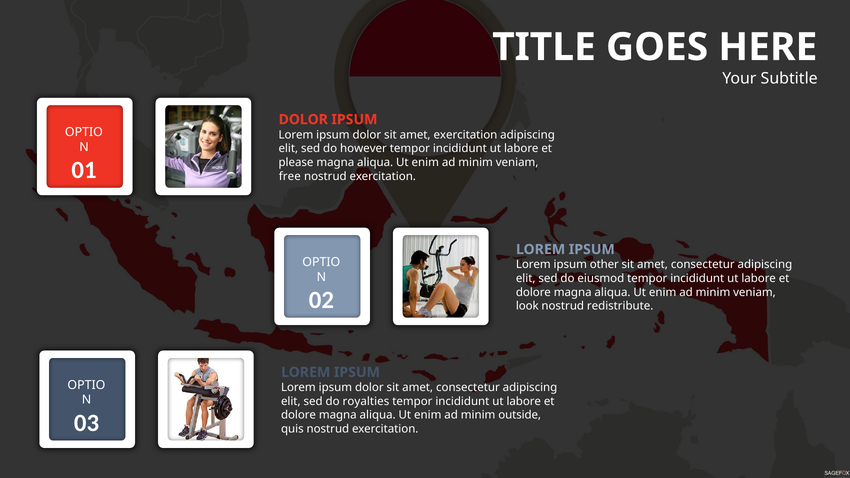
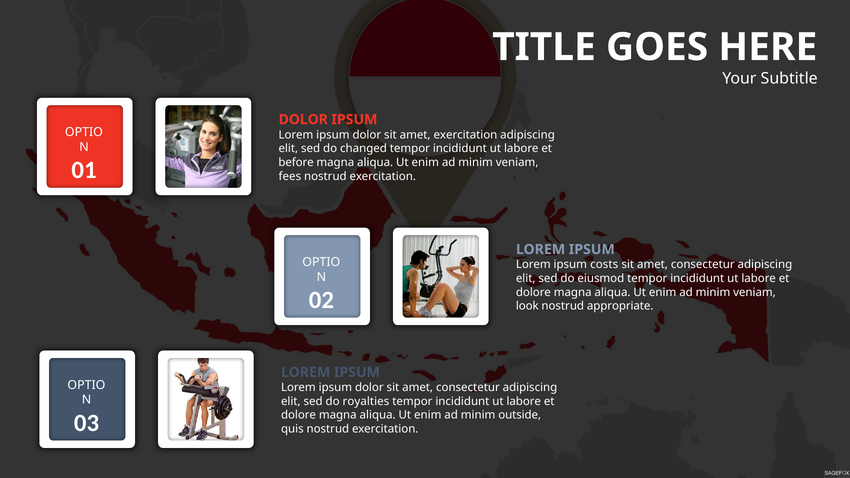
however: however -> changed
please: please -> before
free: free -> fees
other: other -> costs
redistribute: redistribute -> appropriate
